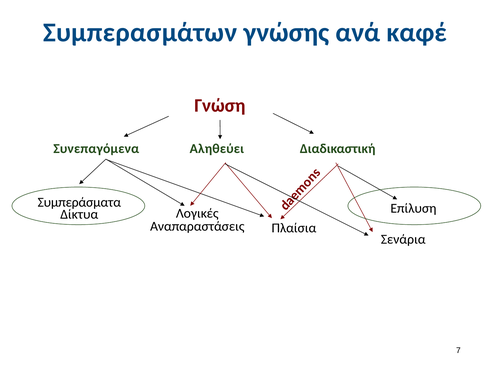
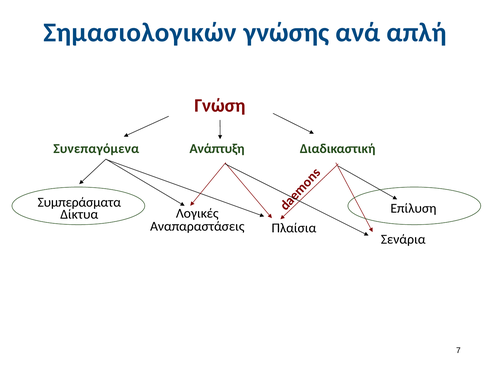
Συμπερασμάτων: Συμπερασμάτων -> Σημασιολογικών
καφέ: καφέ -> απλή
Αληθεύει: Αληθεύει -> Ανάπτυξη
